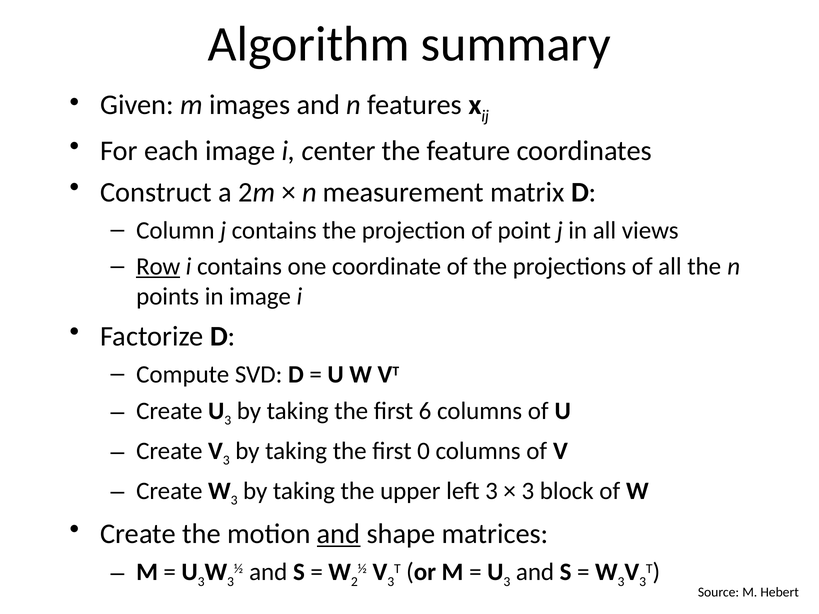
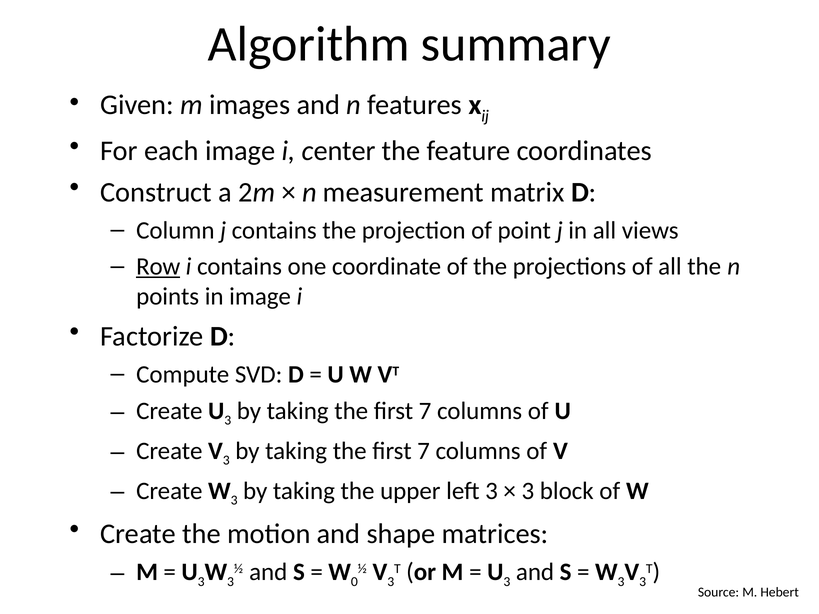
6 at (425, 411): 6 -> 7
0 at (424, 451): 0 -> 7
and at (339, 534) underline: present -> none
2: 2 -> 0
